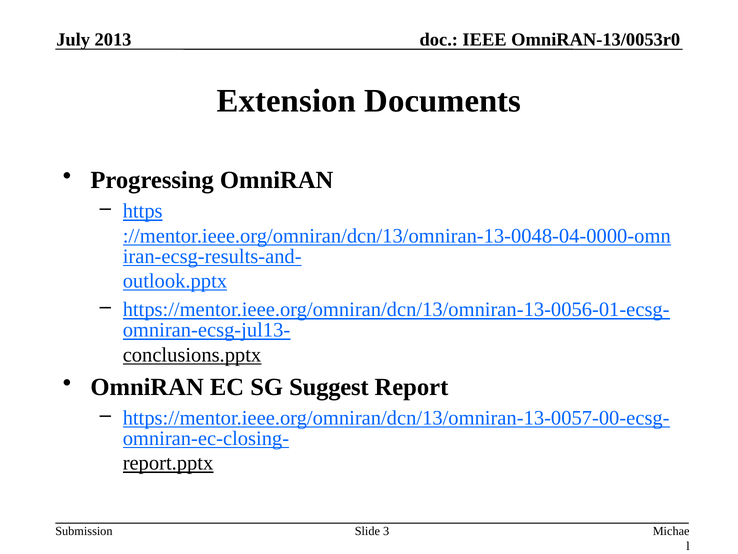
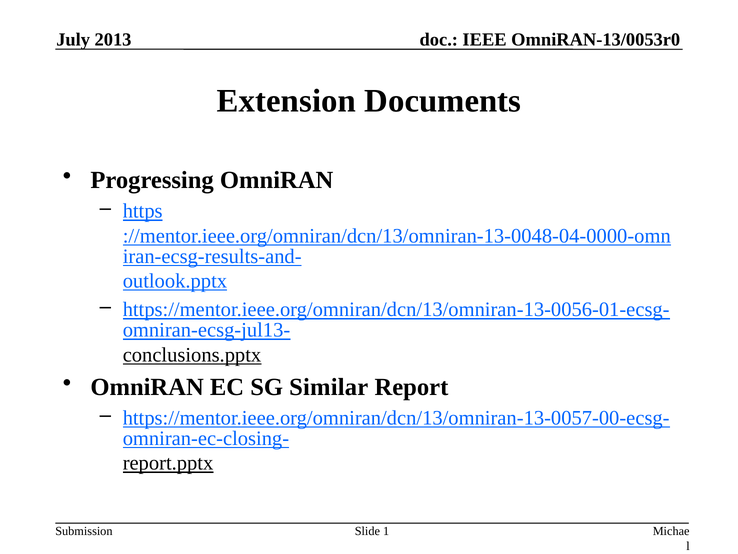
Suggest: Suggest -> Similar
3: 3 -> 1
